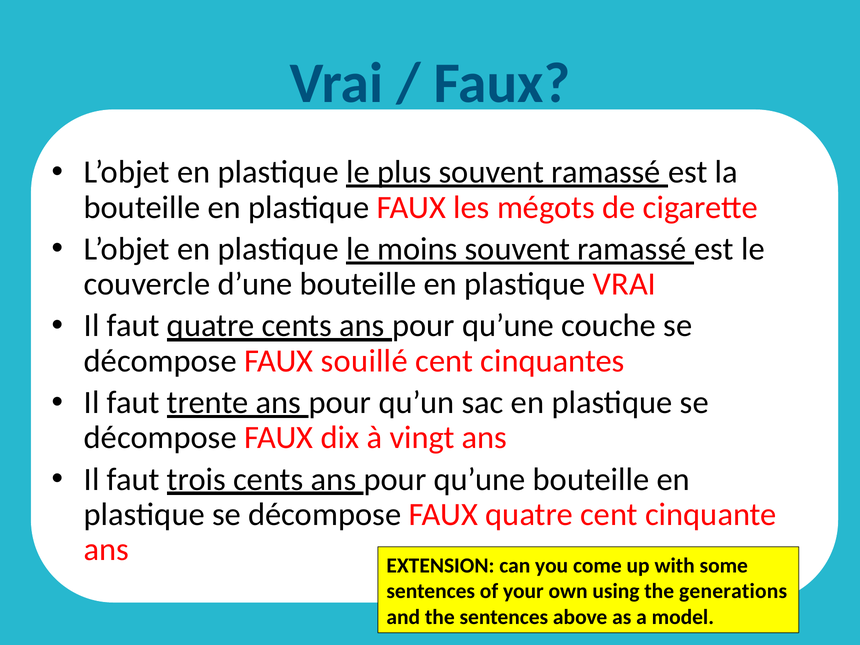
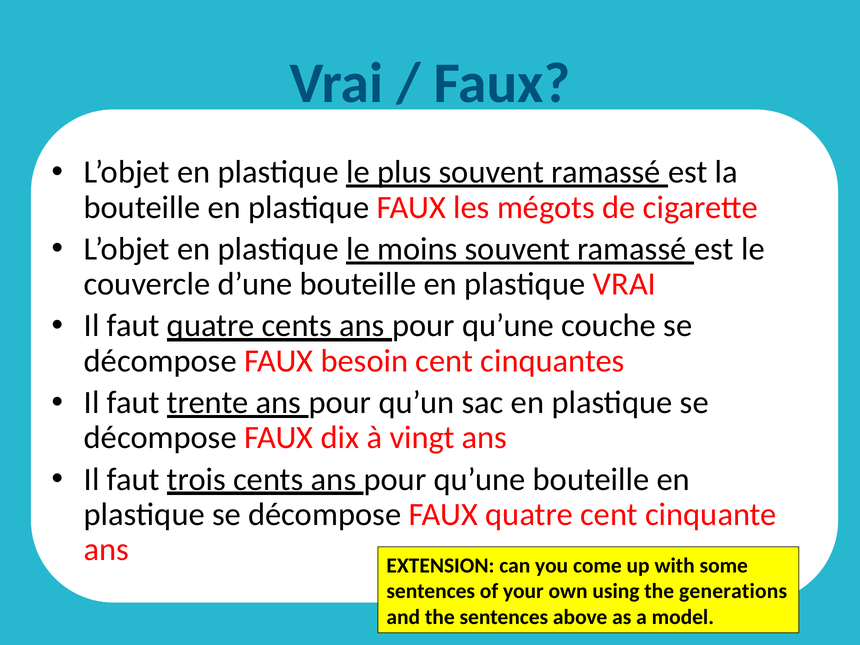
souillé: souillé -> besoin
